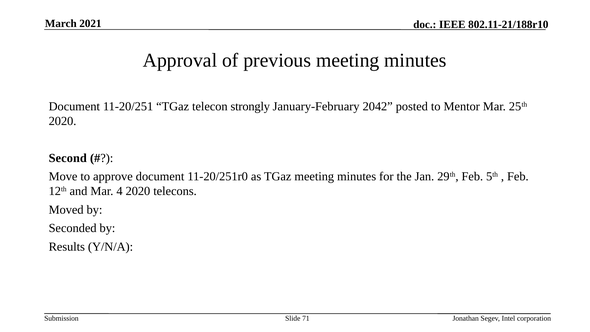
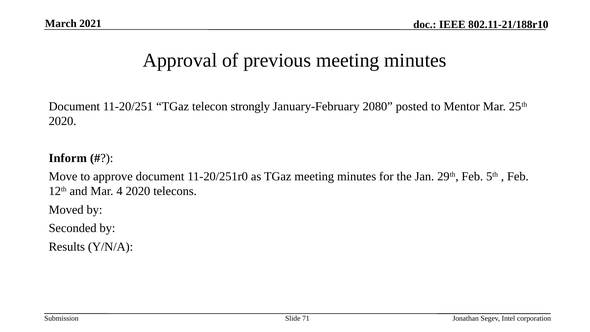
2042: 2042 -> 2080
Second: Second -> Inform
